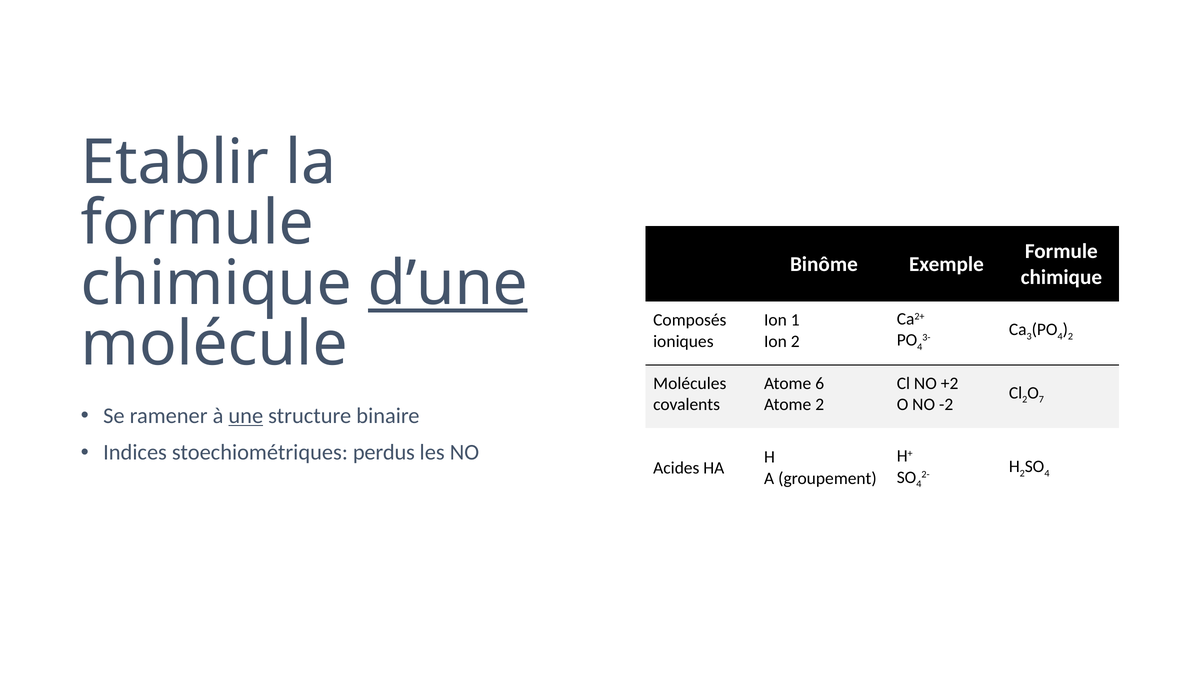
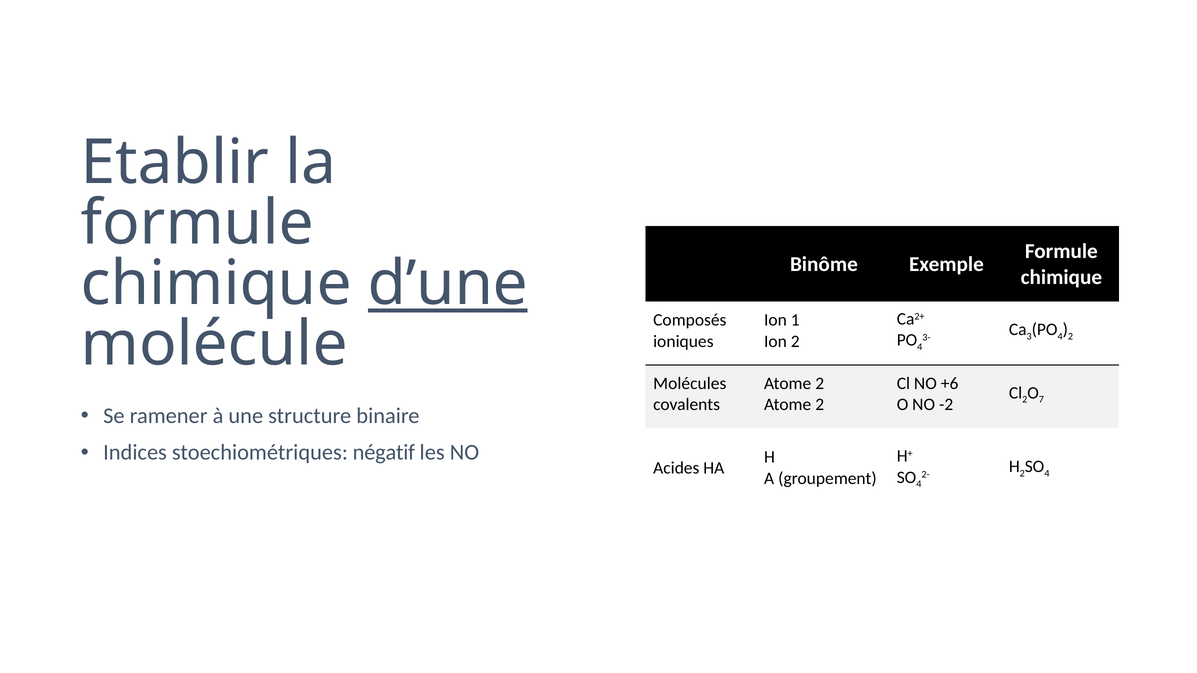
6 at (820, 384): 6 -> 2
+2: +2 -> +6
une underline: present -> none
perdus: perdus -> négatif
